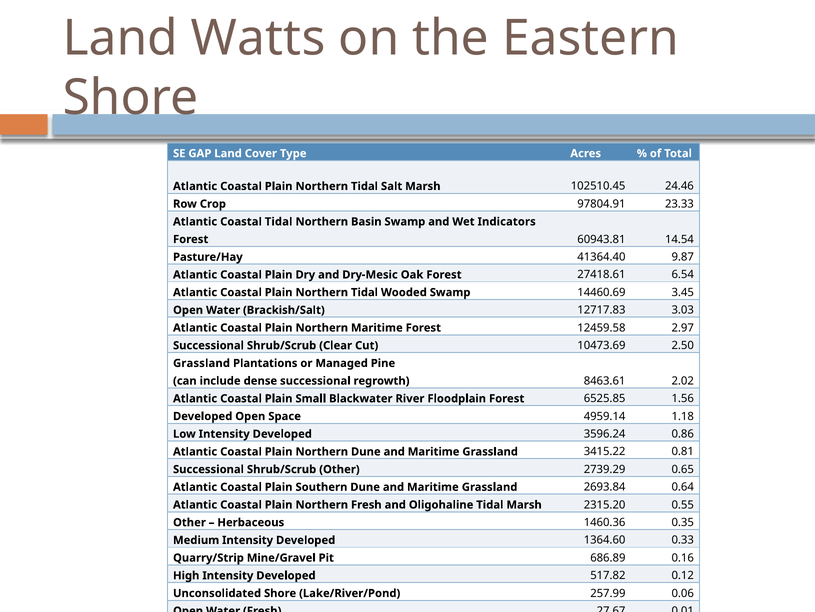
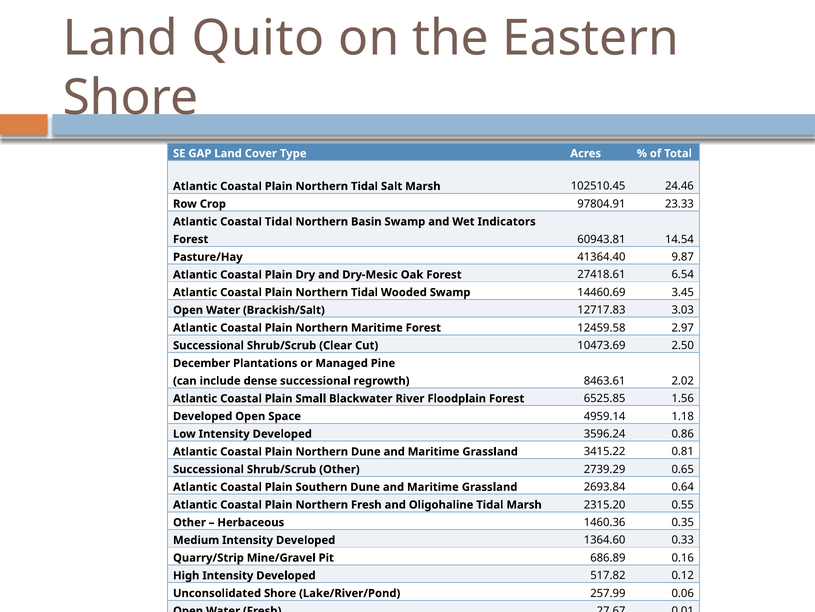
Watts: Watts -> Quito
Grassland at (201, 363): Grassland -> December
